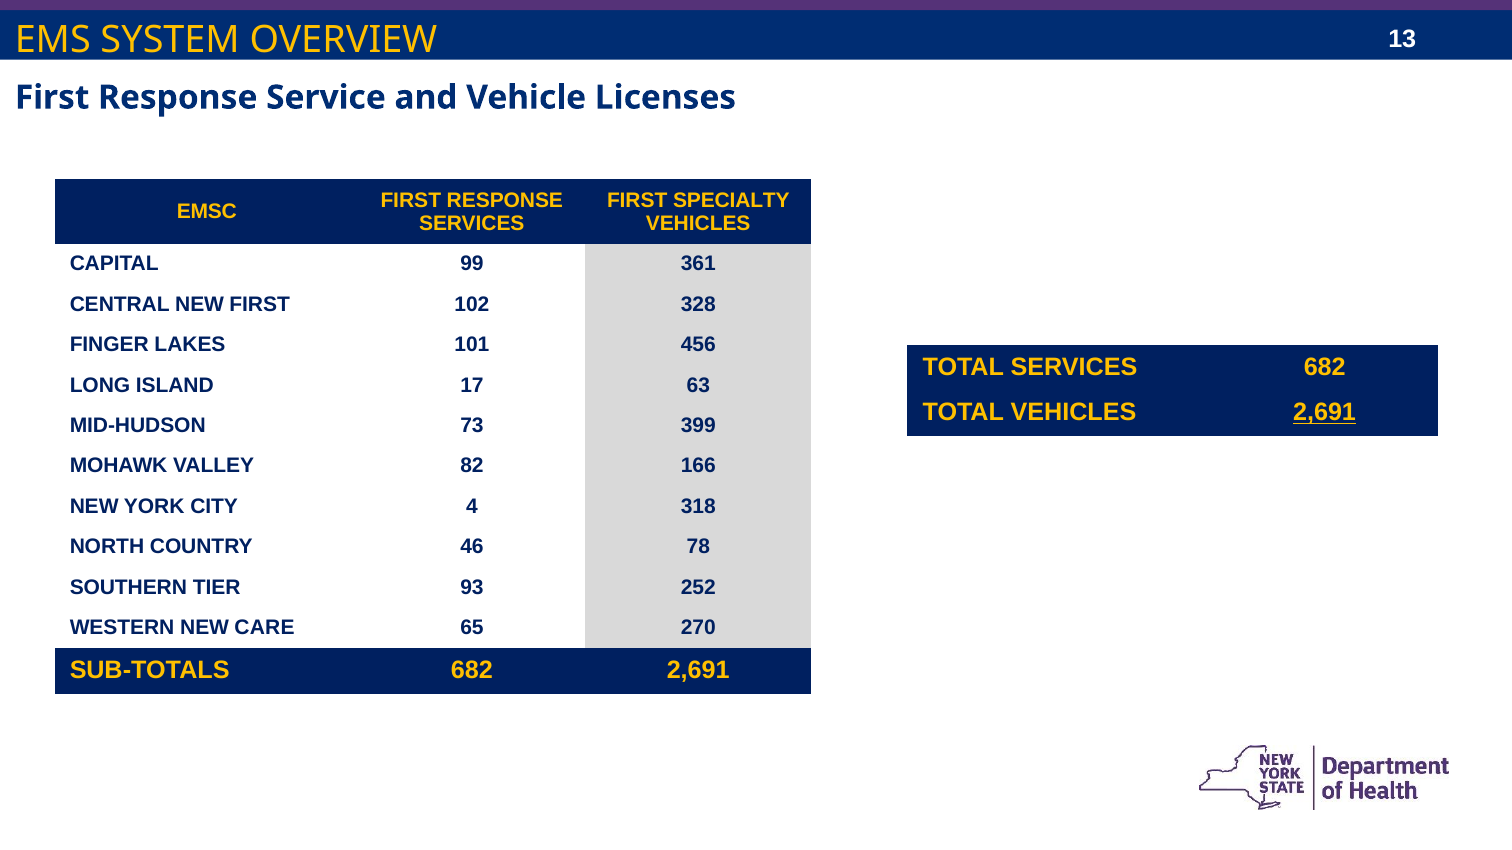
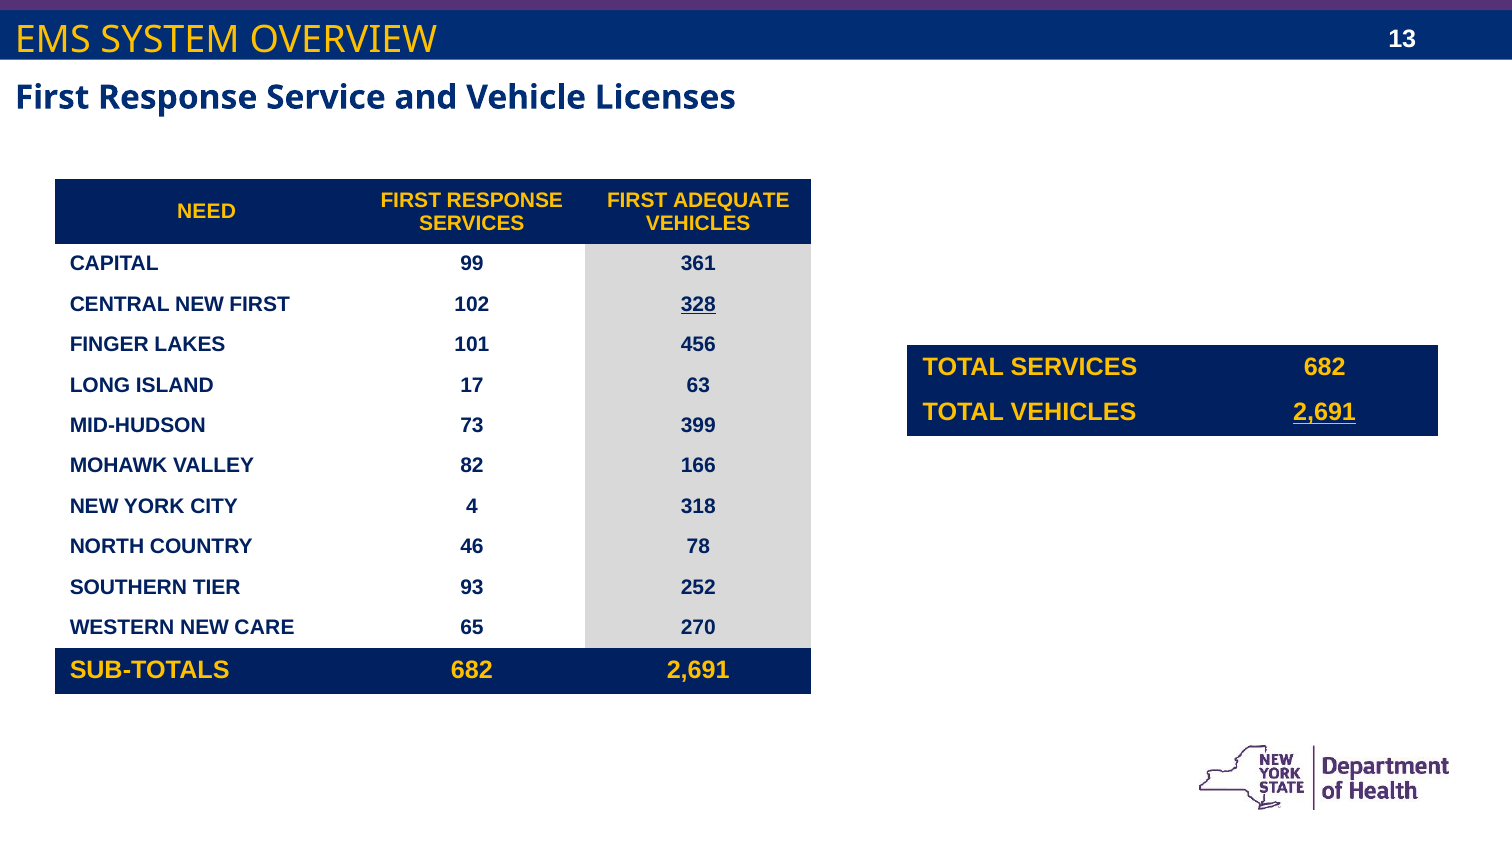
SPECIALTY: SPECIALTY -> ADEQUATE
EMSC: EMSC -> NEED
328 underline: none -> present
